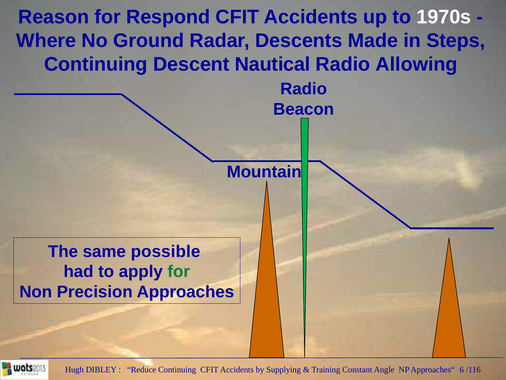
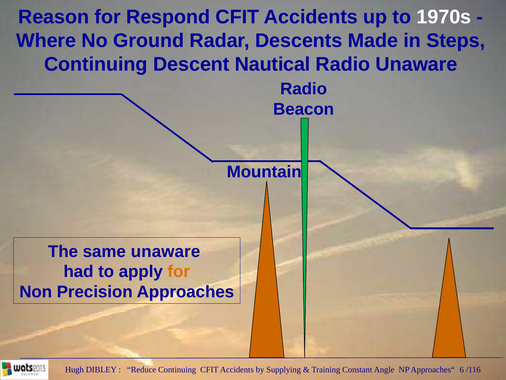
Radio Allowing: Allowing -> Unaware
same possible: possible -> unaware
for at (179, 271) colour: green -> orange
